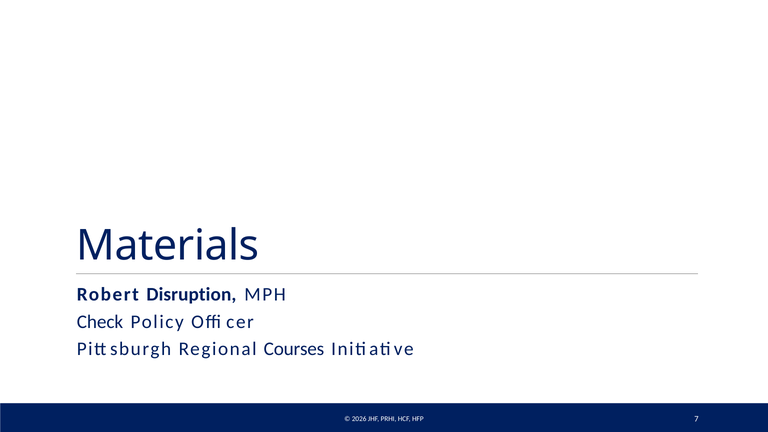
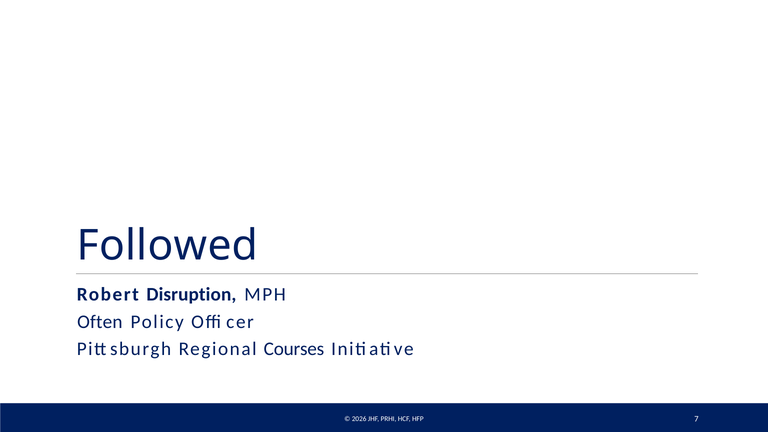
Materials: Materials -> Followed
Check: Check -> Often
